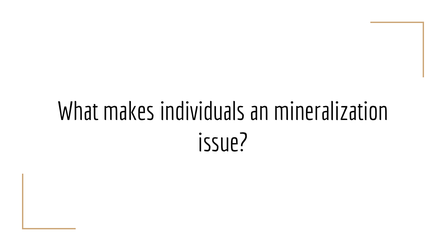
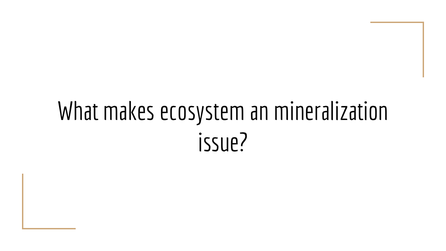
individuals: individuals -> ecosystem
